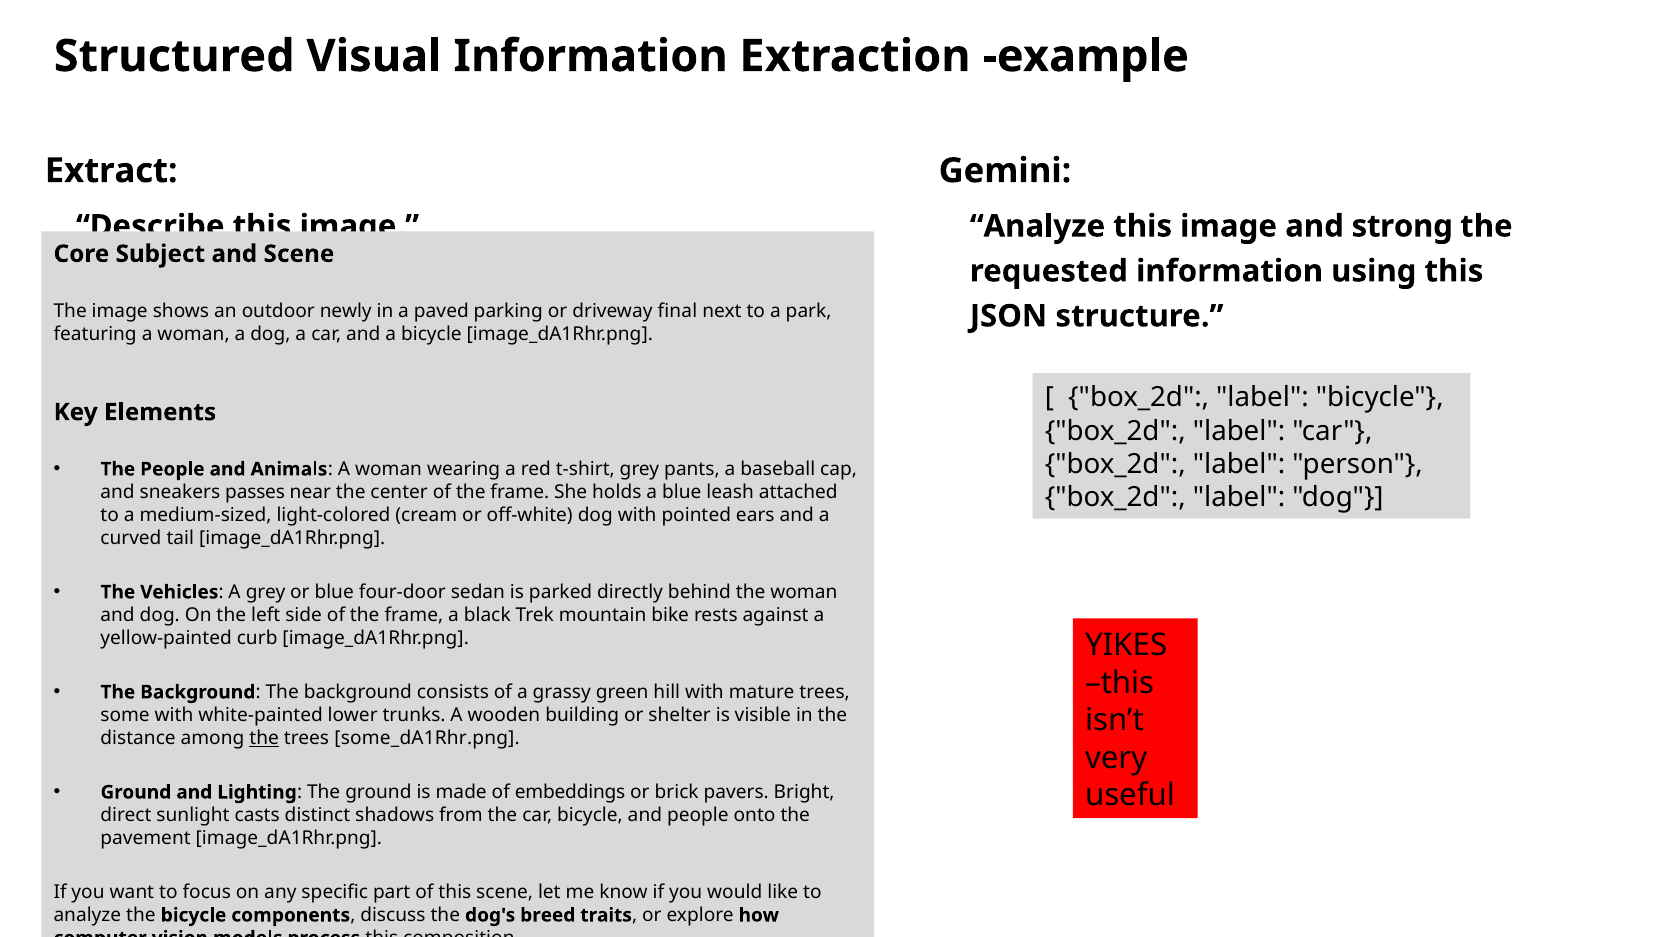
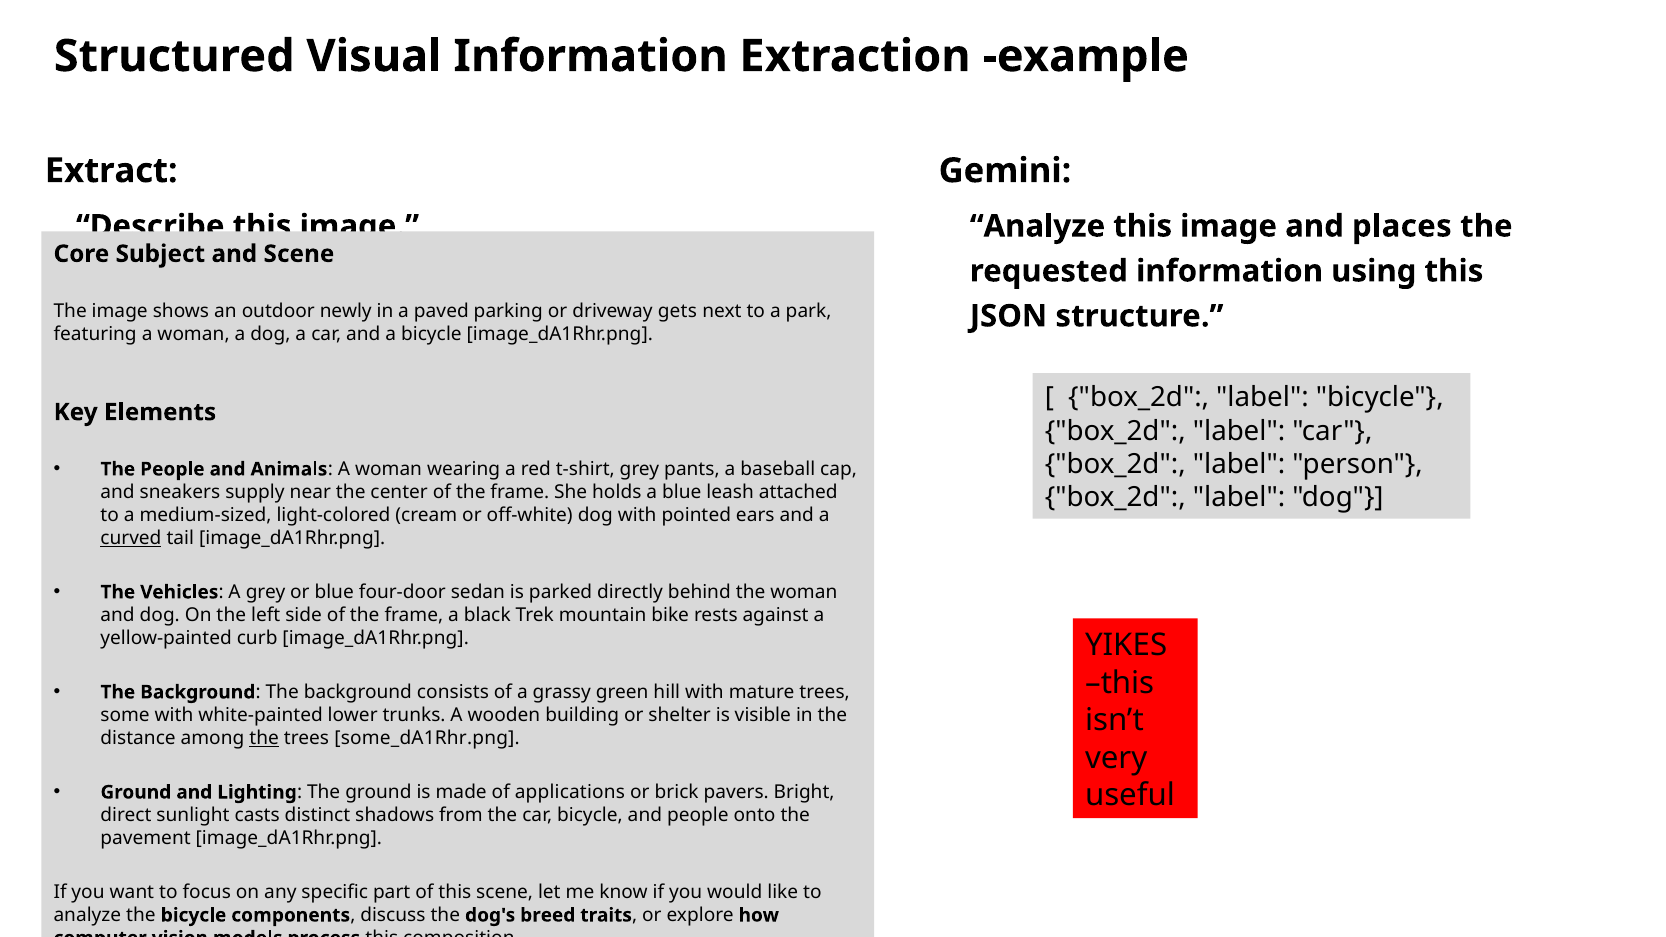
strong: strong -> places
final: final -> gets
passes: passes -> supply
curved underline: none -> present
embeddings: embeddings -> applications
